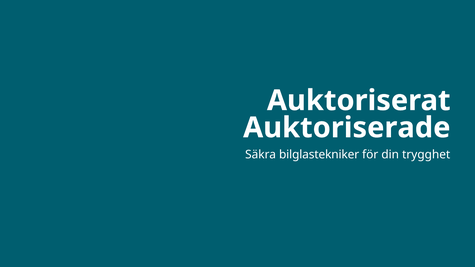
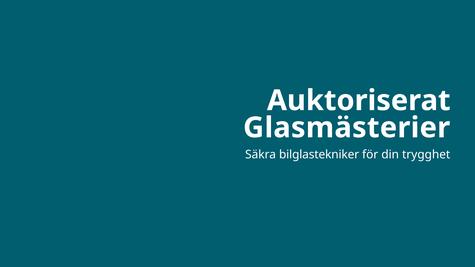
Auktoriserade: Auktoriserade -> Glasmästerier
